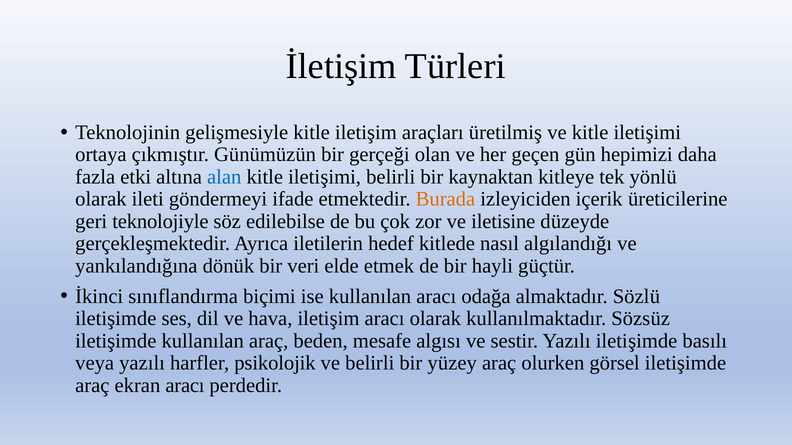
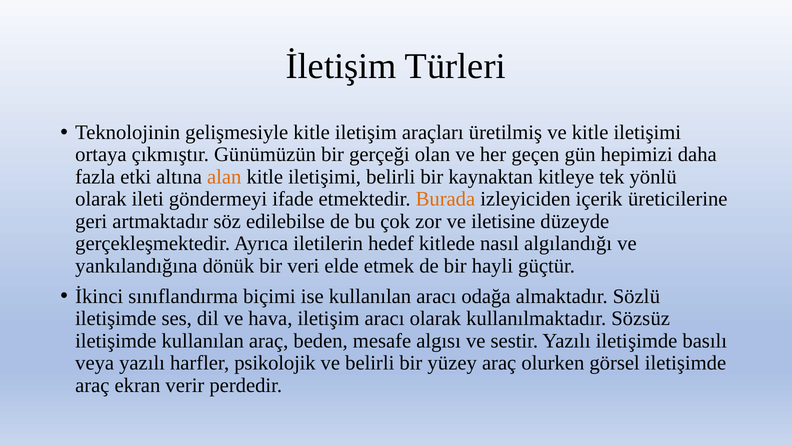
alan colour: blue -> orange
teknolojiyle: teknolojiyle -> artmaktadır
ekran aracı: aracı -> verir
